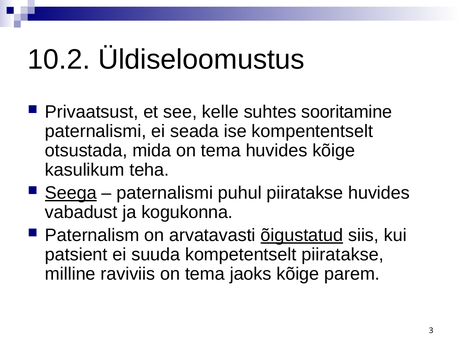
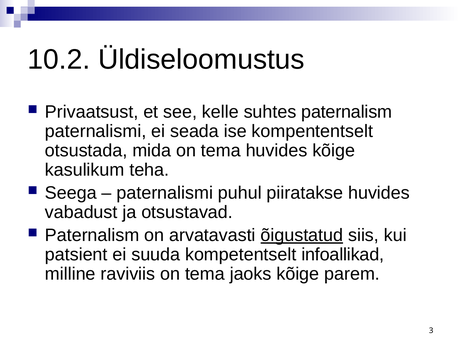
suhtes sooritamine: sooritamine -> paternalism
Seega underline: present -> none
kogukonna: kogukonna -> otsustavad
kompetentselt piiratakse: piiratakse -> infoallikad
